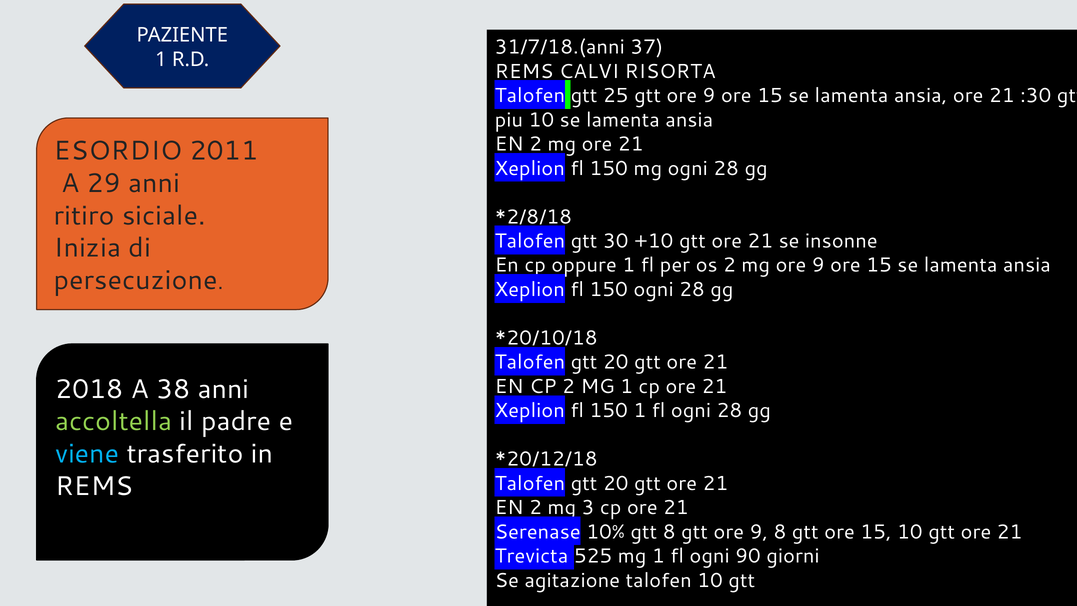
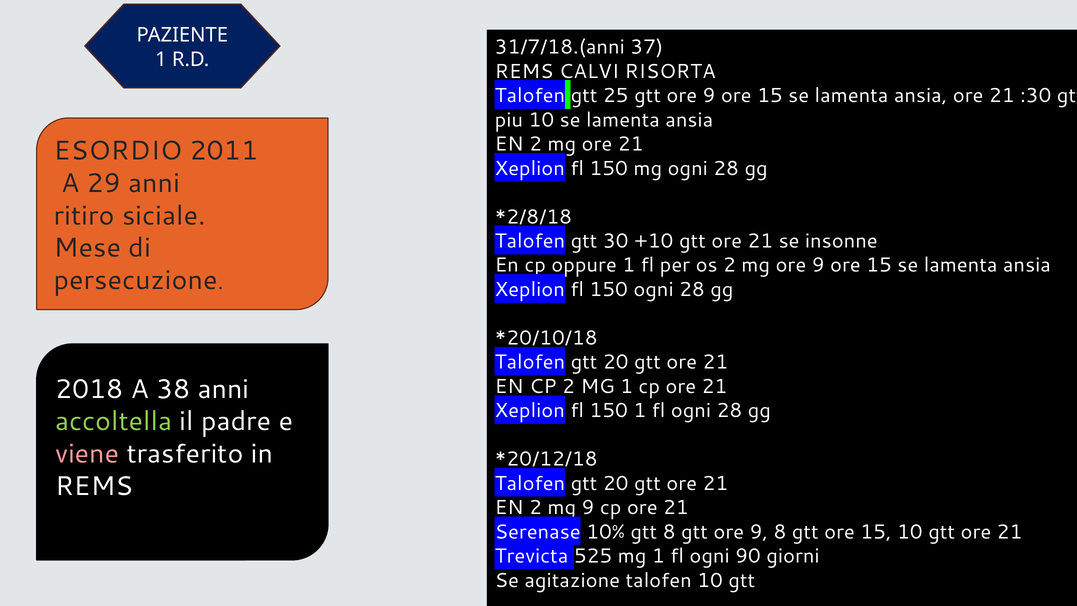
Inizia: Inizia -> Mese
viene colour: light blue -> pink
3 at (588, 508): 3 -> 9
